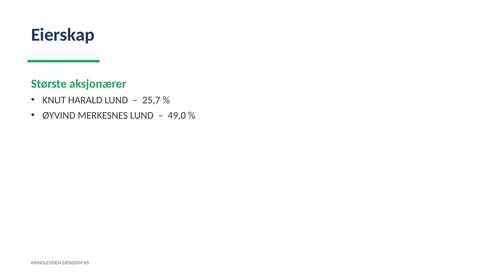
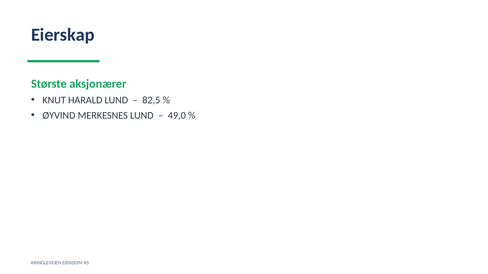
25,7: 25,7 -> 82,5
